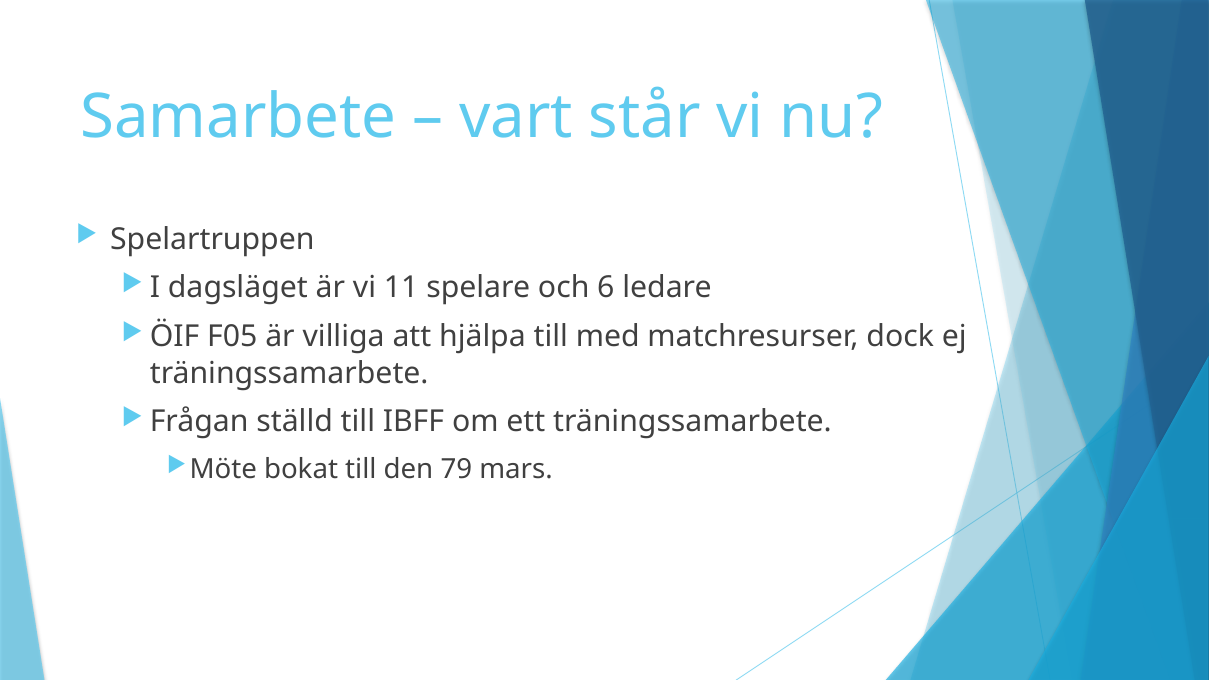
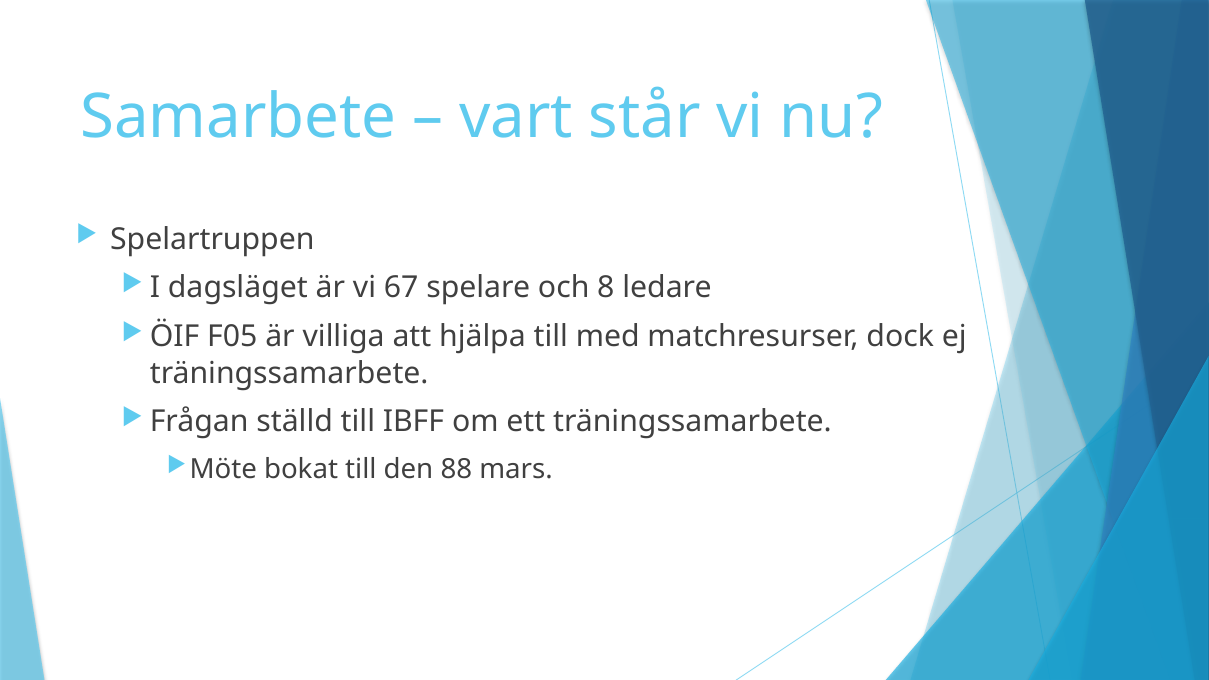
11: 11 -> 67
6: 6 -> 8
79: 79 -> 88
